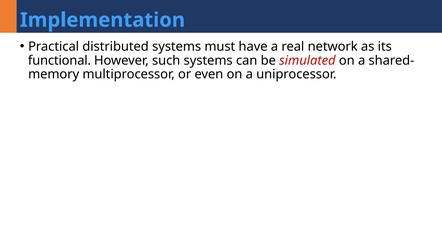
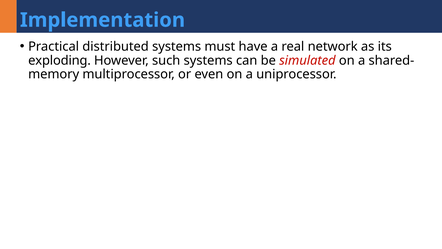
functional: functional -> exploding
